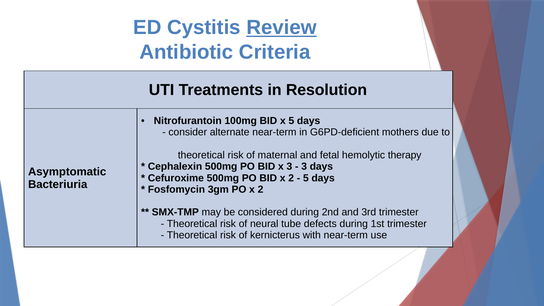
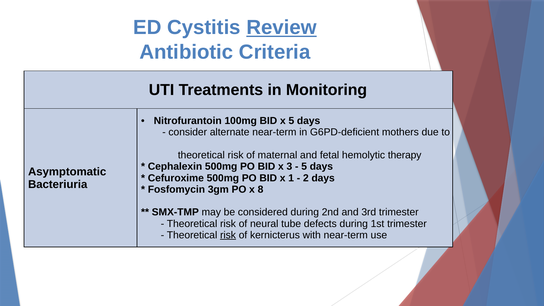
Resolution: Resolution -> Monitoring
3 at (304, 167): 3 -> 5
BID x 2: 2 -> 1
5 at (306, 178): 5 -> 2
PO x 2: 2 -> 8
risk at (228, 235) underline: none -> present
